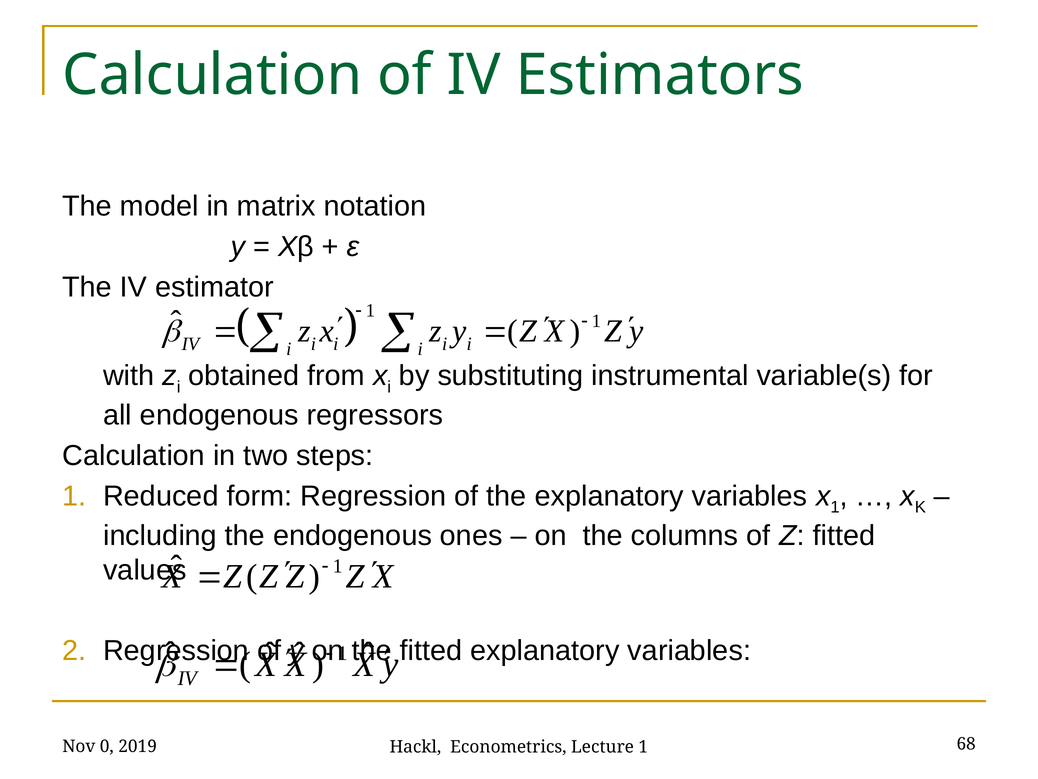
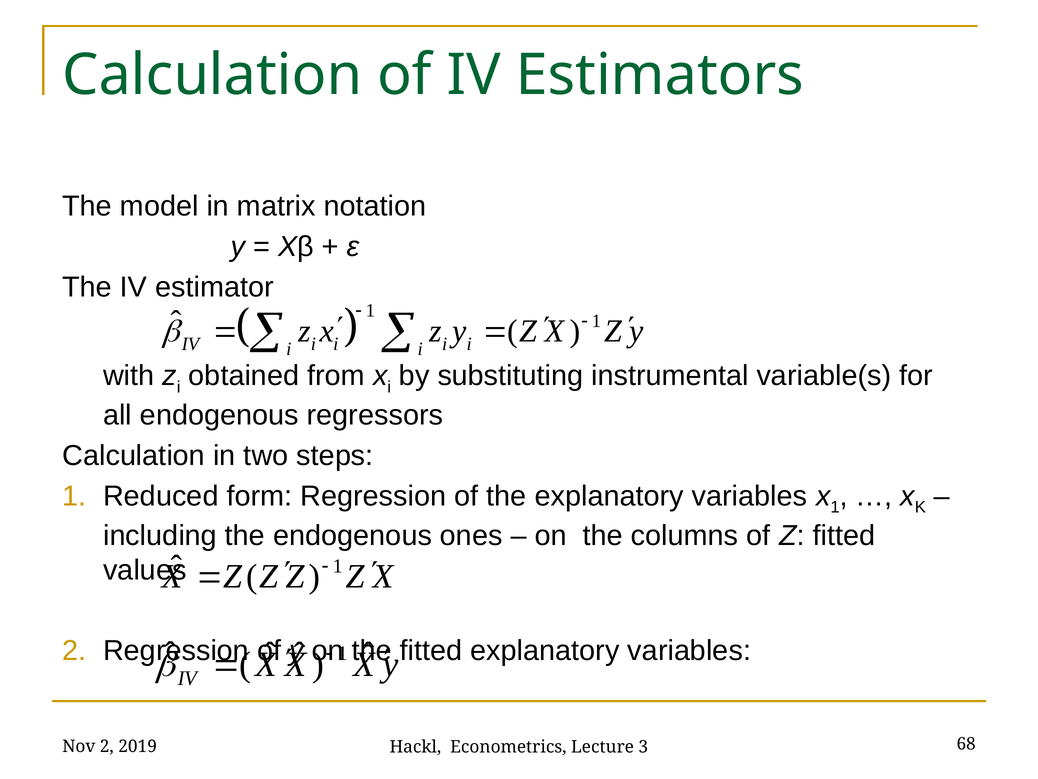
Nov 0: 0 -> 2
Lecture 1: 1 -> 3
